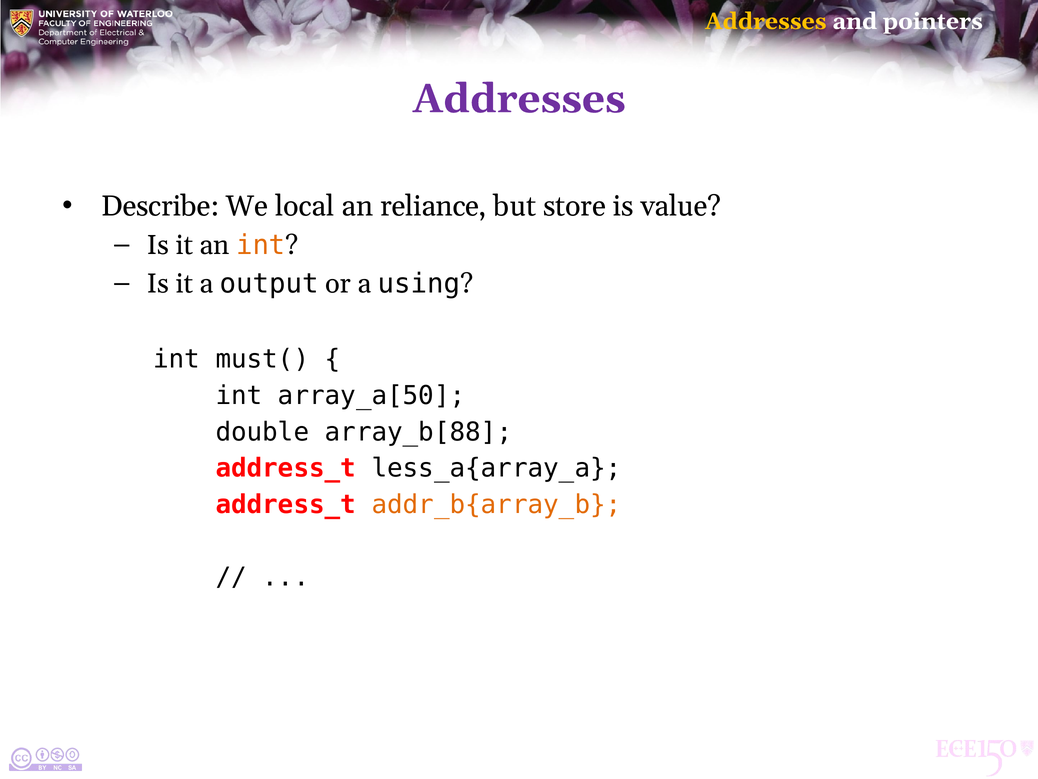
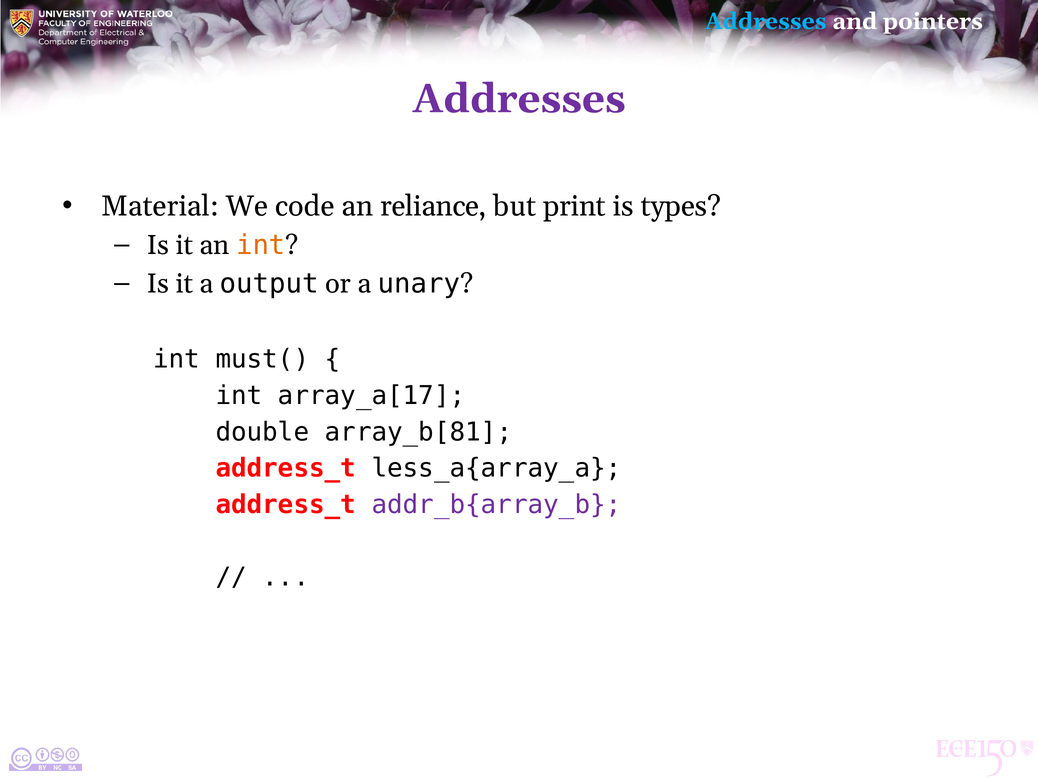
Addresses at (766, 21) colour: yellow -> light blue
Describe: Describe -> Material
local: local -> code
store: store -> print
value: value -> types
using: using -> unary
array_a[50: array_a[50 -> array_a[17
array_b[88: array_b[88 -> array_b[81
addr_b{array_b colour: orange -> purple
